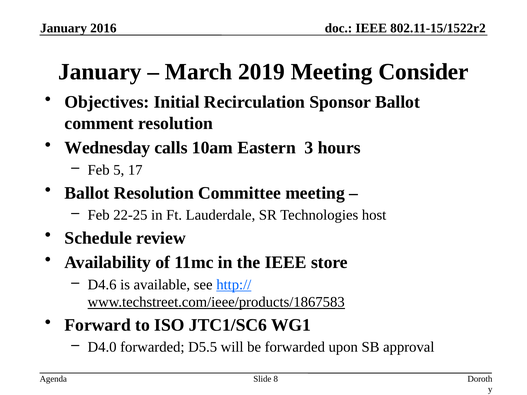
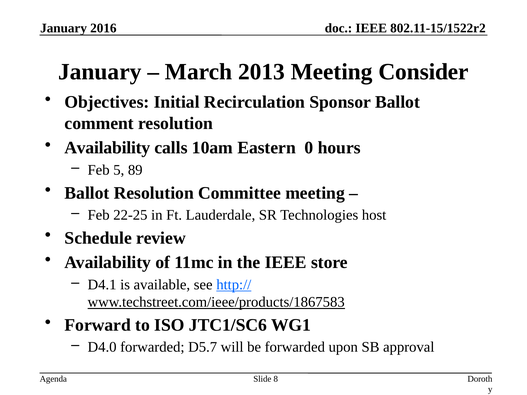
2019: 2019 -> 2013
Wednesday at (107, 148): Wednesday -> Availability
3: 3 -> 0
17: 17 -> 89
D4.6: D4.6 -> D4.1
D5.5: D5.5 -> D5.7
